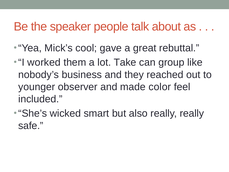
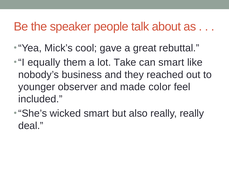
worked: worked -> equally
can group: group -> smart
safe: safe -> deal
